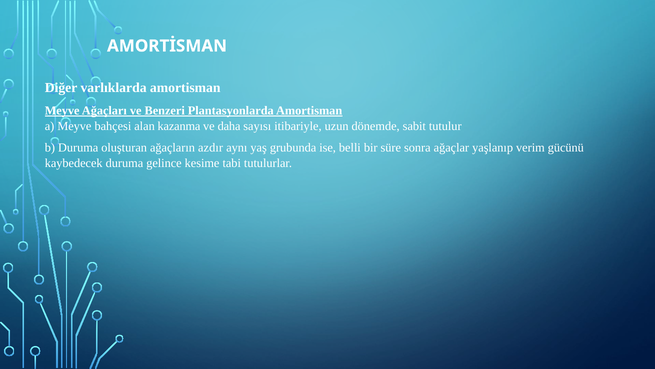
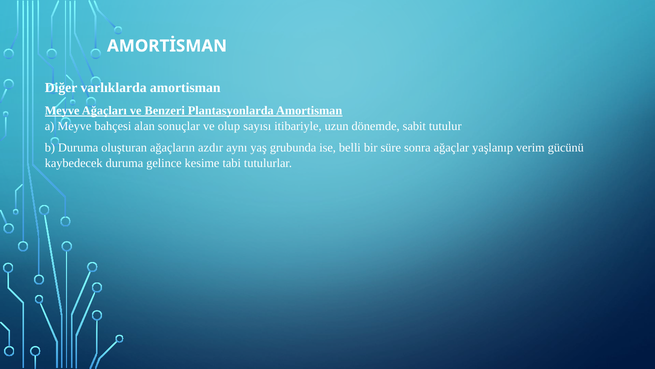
kazanma: kazanma -> sonuçlar
daha: daha -> olup
